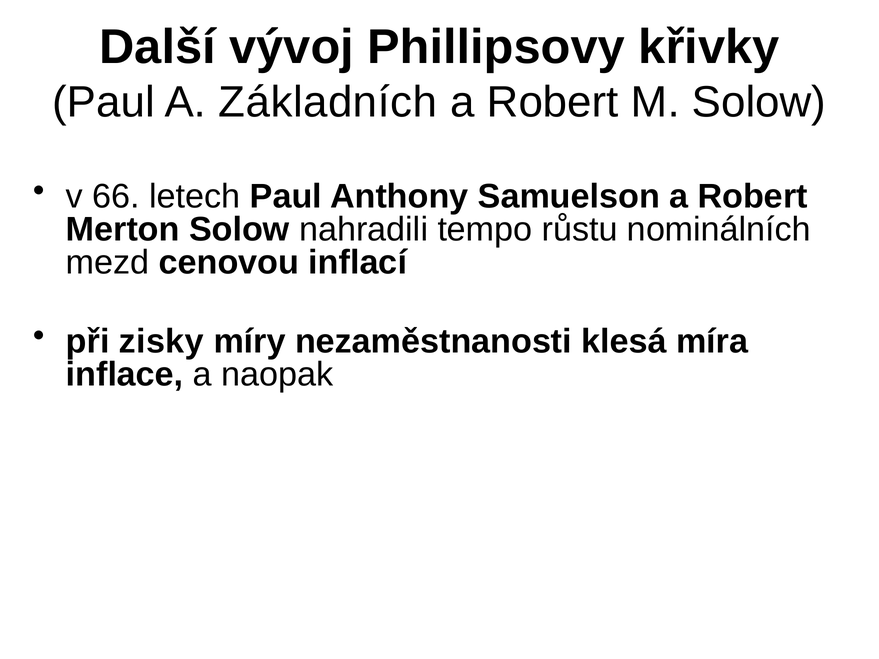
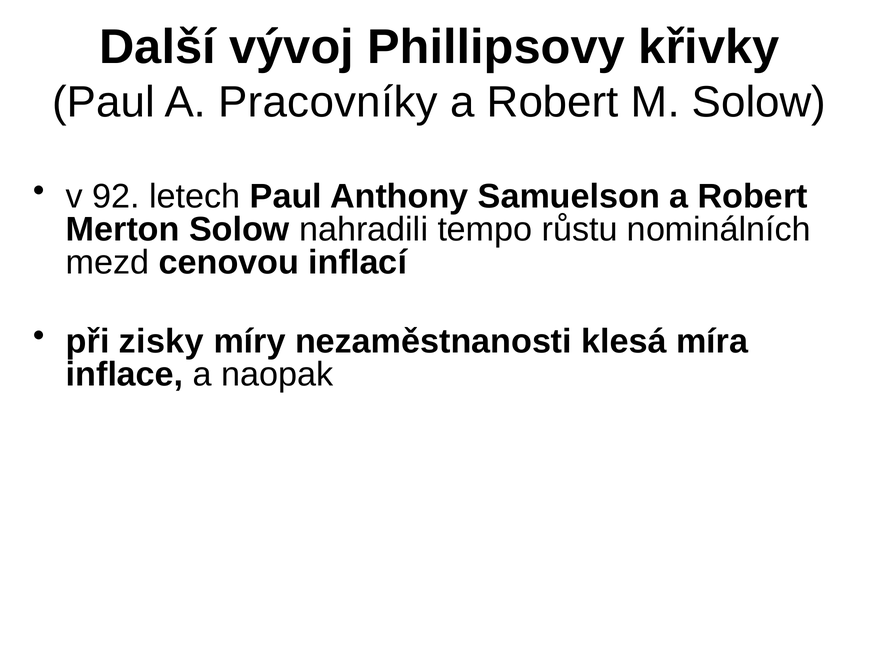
Základních: Základních -> Pracovníky
66: 66 -> 92
